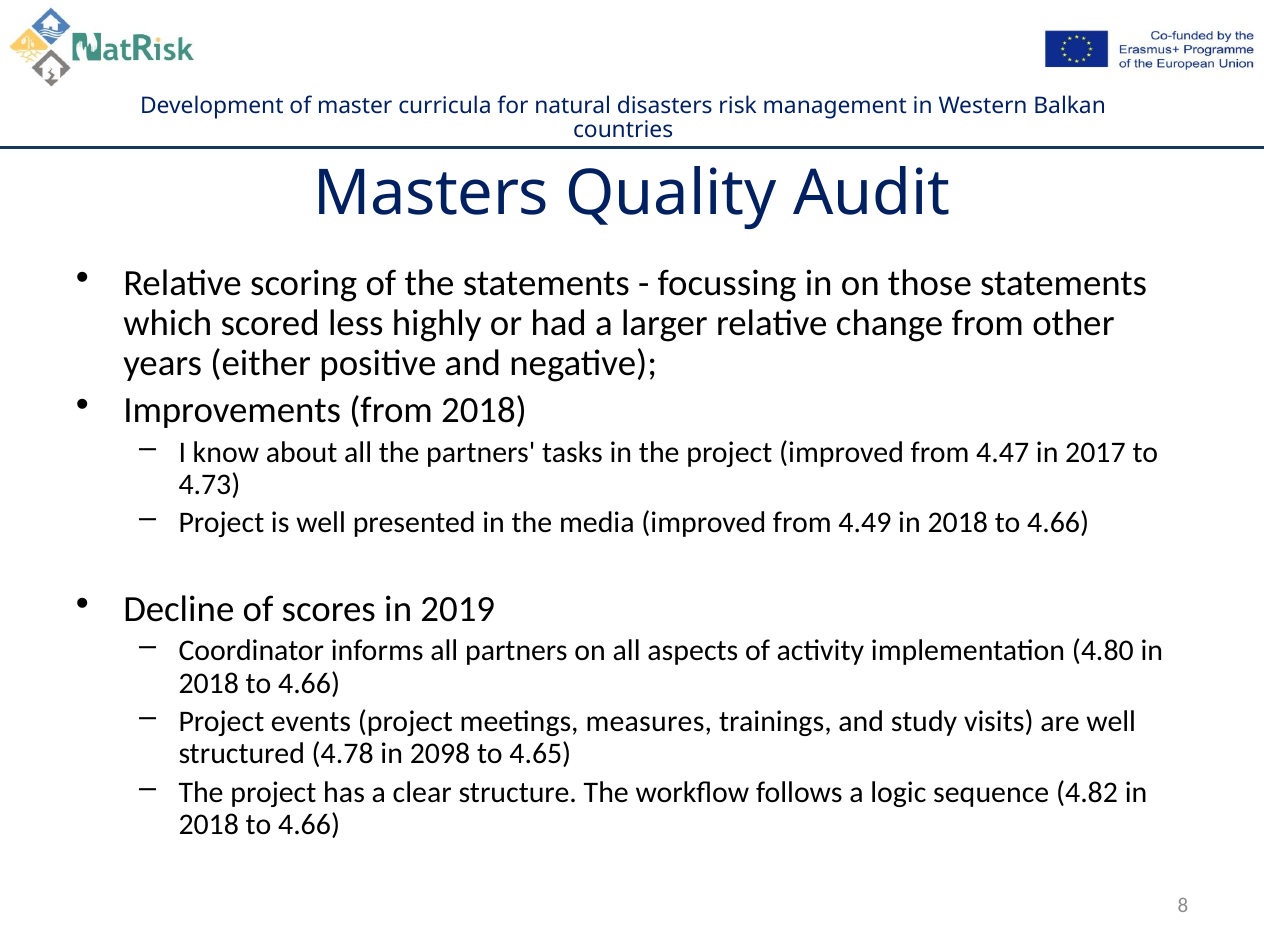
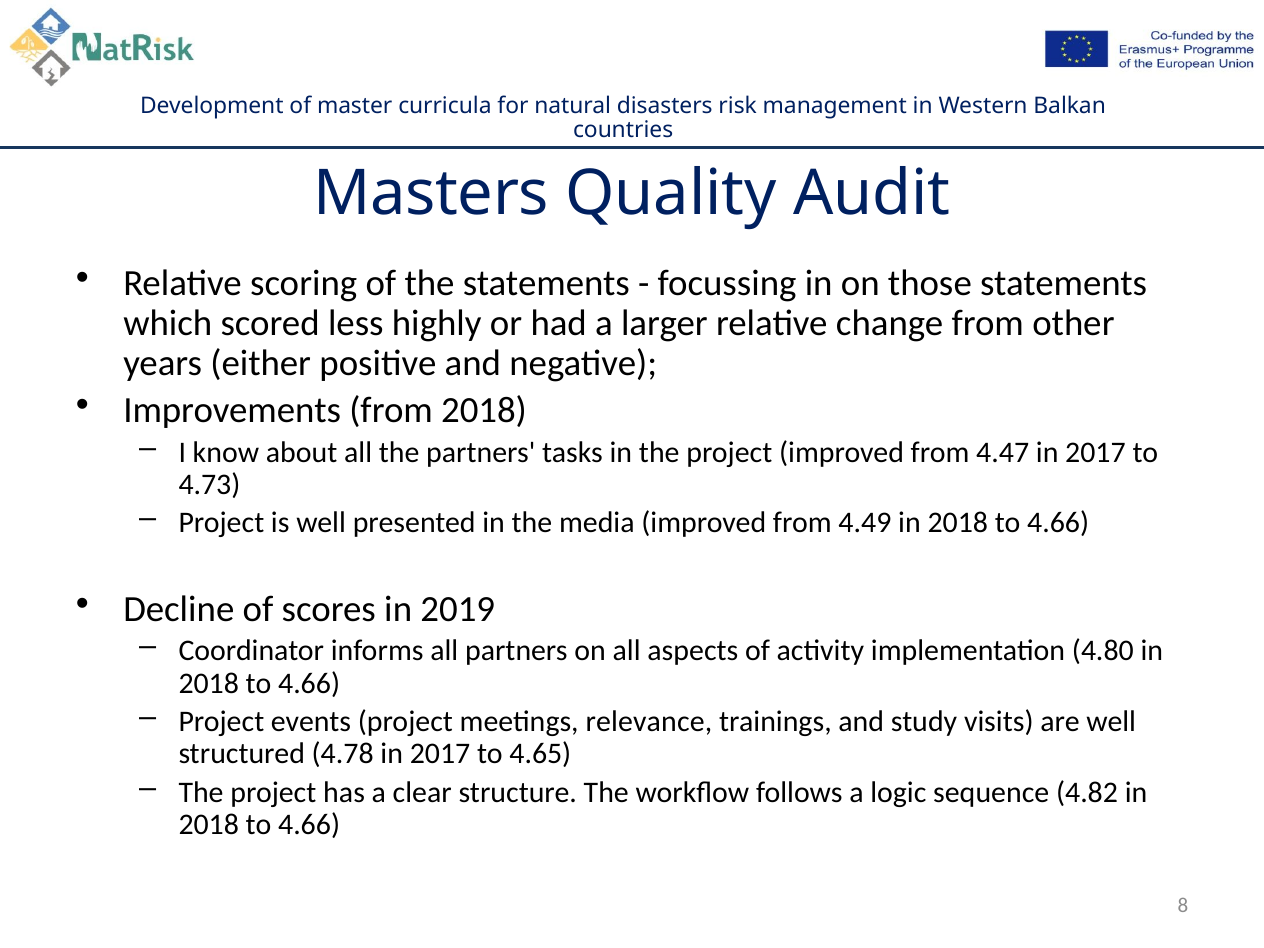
measures: measures -> relevance
4.78 in 2098: 2098 -> 2017
